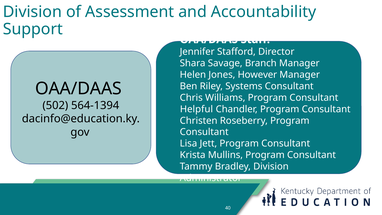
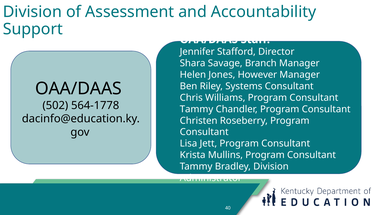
564-1394: 564-1394 -> 564-1778
Helpful at (196, 109): Helpful -> Tammy
